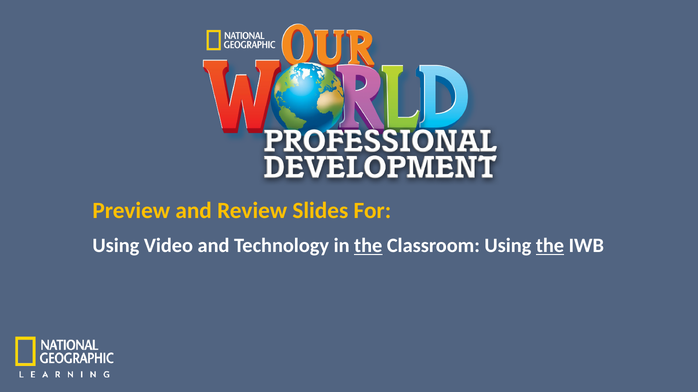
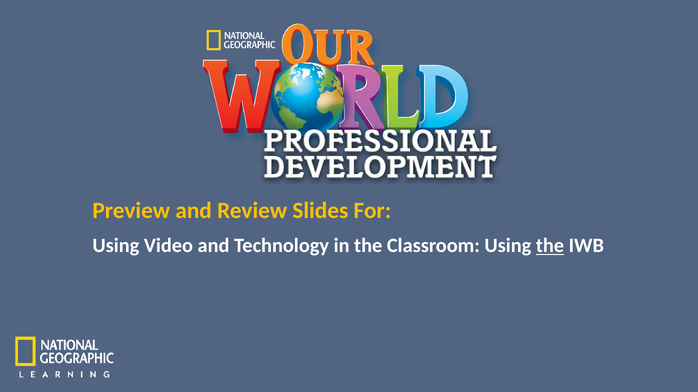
the at (368, 246) underline: present -> none
